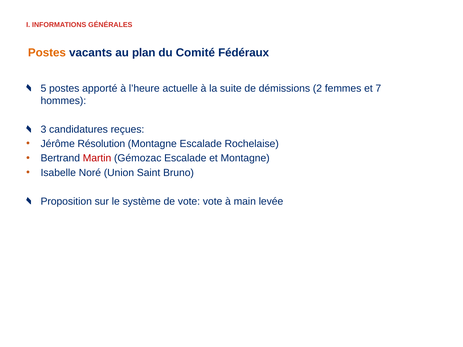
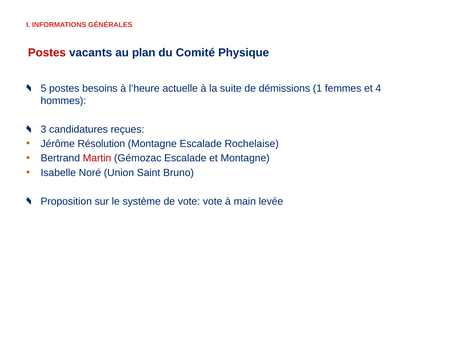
Postes at (47, 53) colour: orange -> red
Fédéraux: Fédéraux -> Physique
apporté: apporté -> besoins
2: 2 -> 1
7: 7 -> 4
